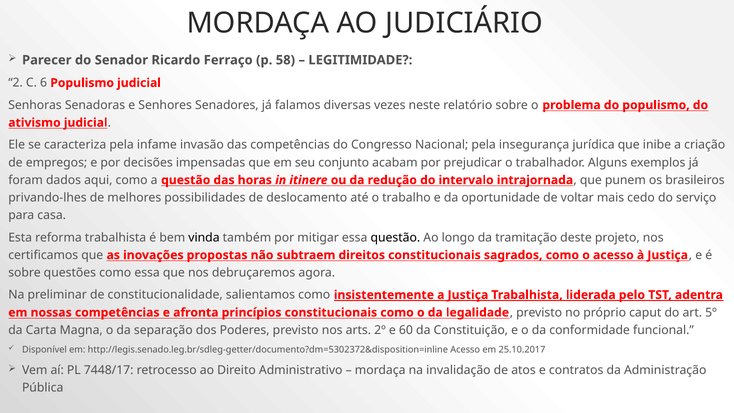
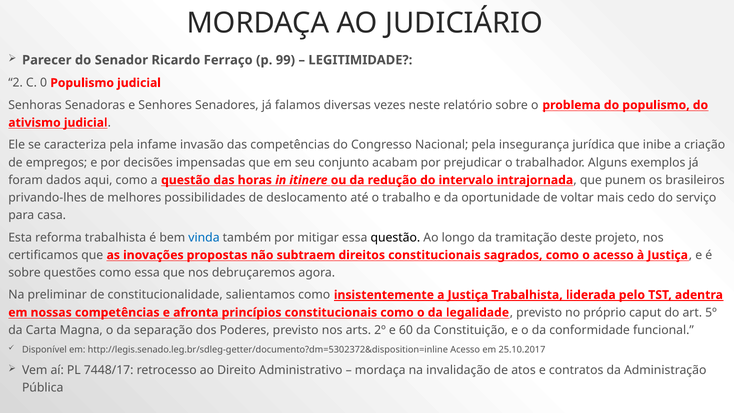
58: 58 -> 99
6: 6 -> 0
vinda colour: black -> blue
